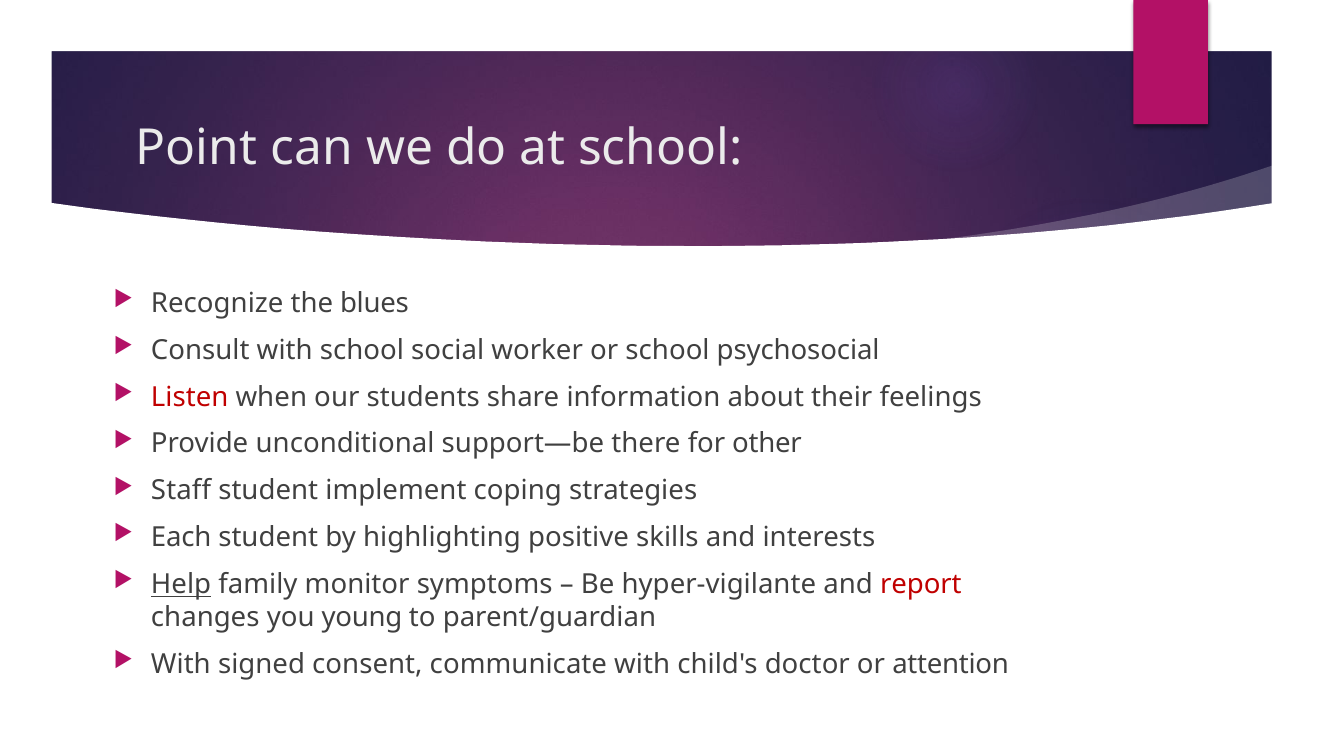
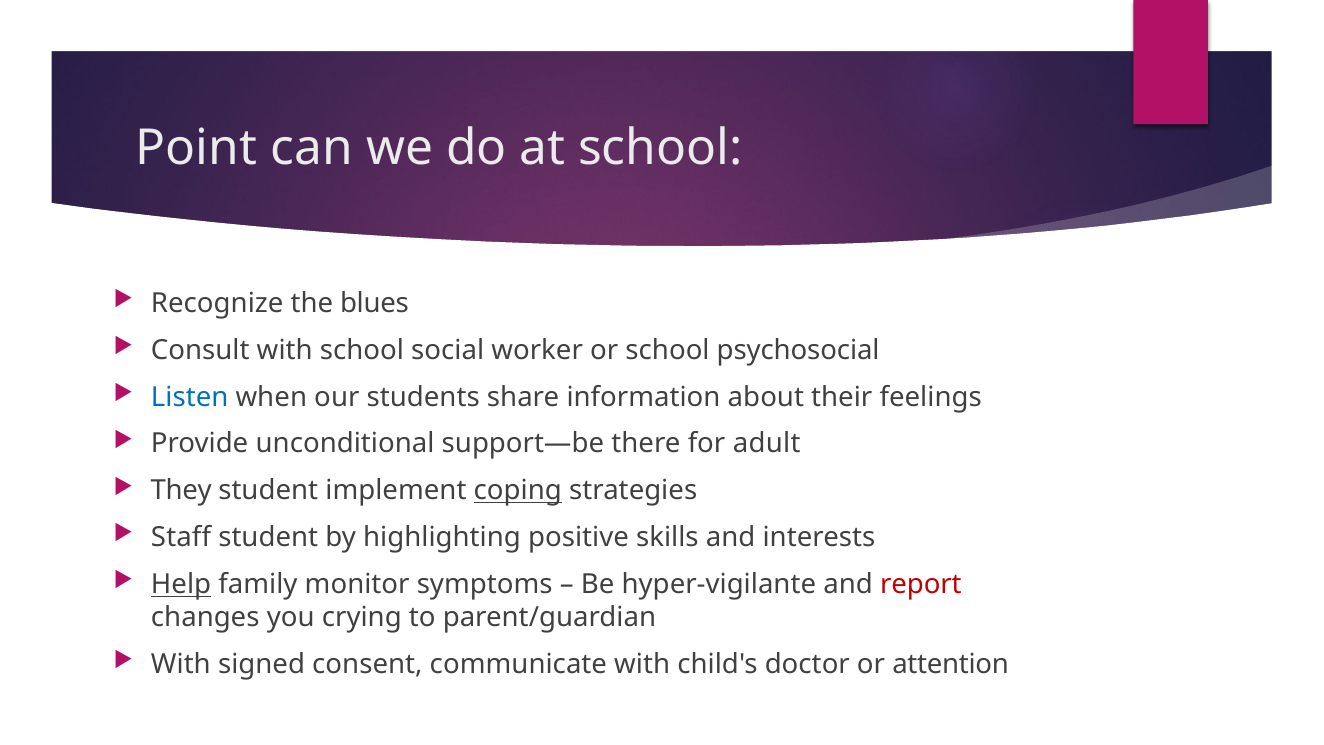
Listen colour: red -> blue
other: other -> adult
Staff: Staff -> They
coping underline: none -> present
Each: Each -> Staff
young: young -> crying
